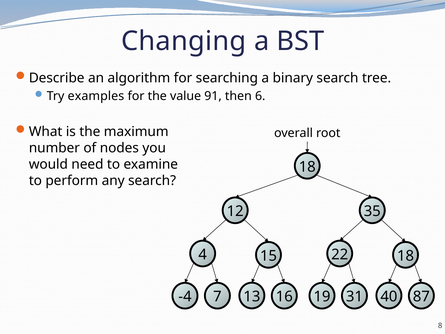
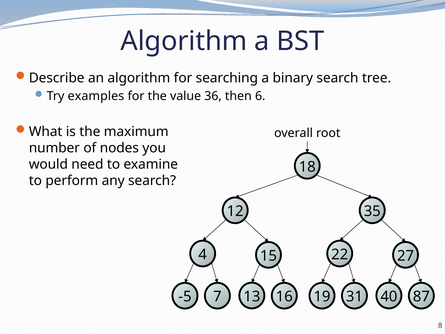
Changing at (184, 41): Changing -> Algorithm
91: 91 -> 36
22 18: 18 -> 27
-4: -4 -> -5
